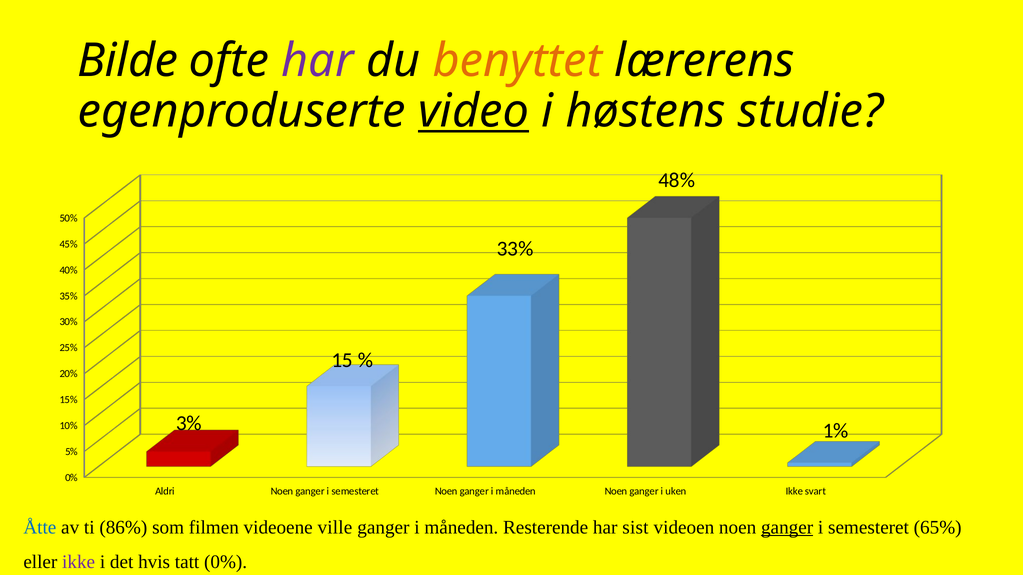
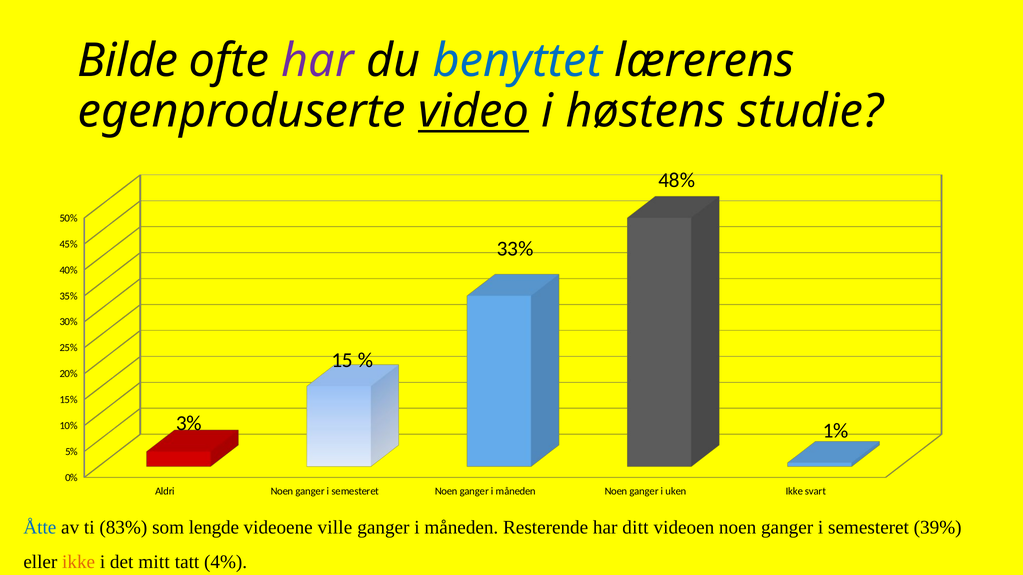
benyttet colour: orange -> blue
86%: 86% -> 83%
filmen: filmen -> lengde
sist: sist -> ditt
ganger at (787, 528) underline: present -> none
65%: 65% -> 39%
ikke at (79, 562) colour: purple -> orange
hvis: hvis -> mitt
tatt 0%: 0% -> 4%
